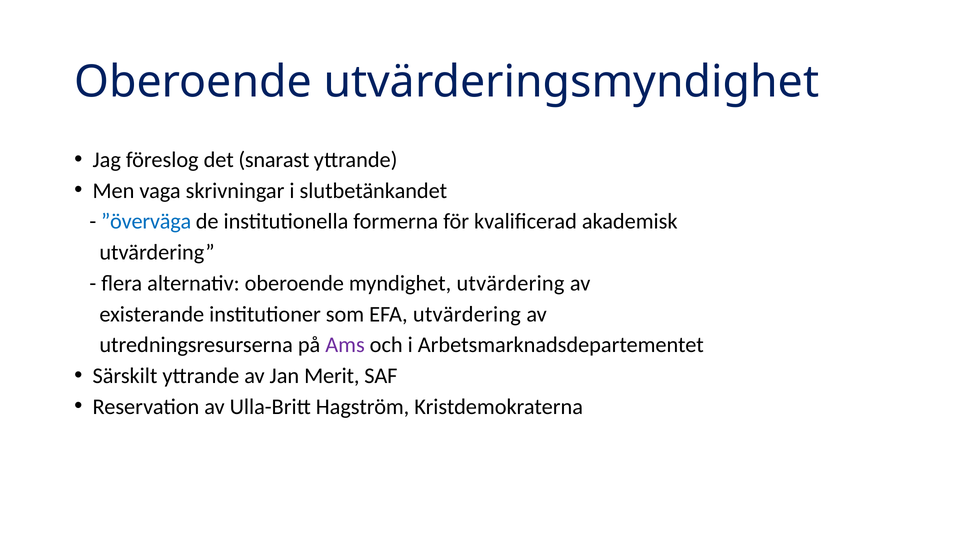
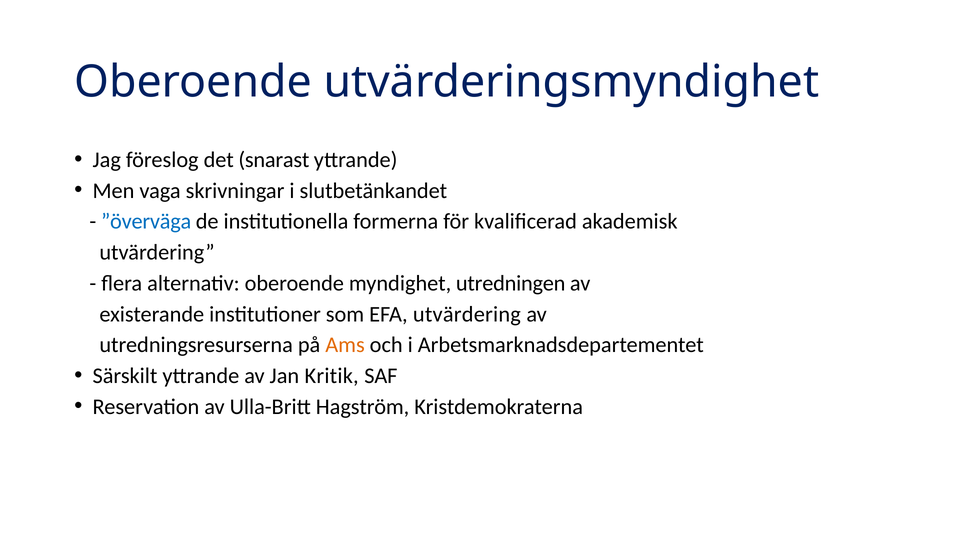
myndighet utvärdering: utvärdering -> utredningen
Ams colour: purple -> orange
Merit: Merit -> Kritik
